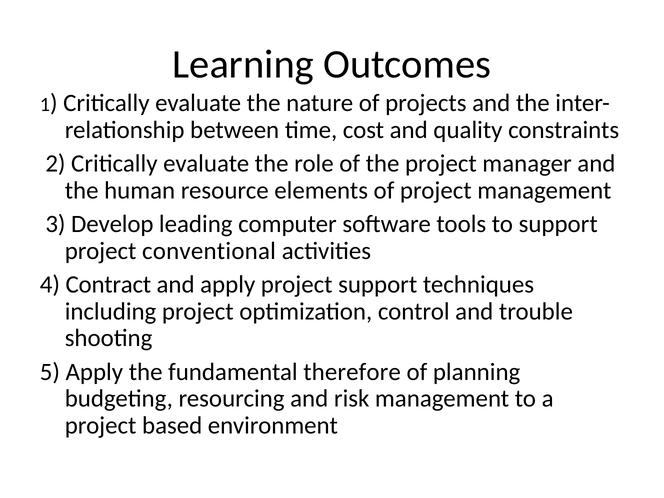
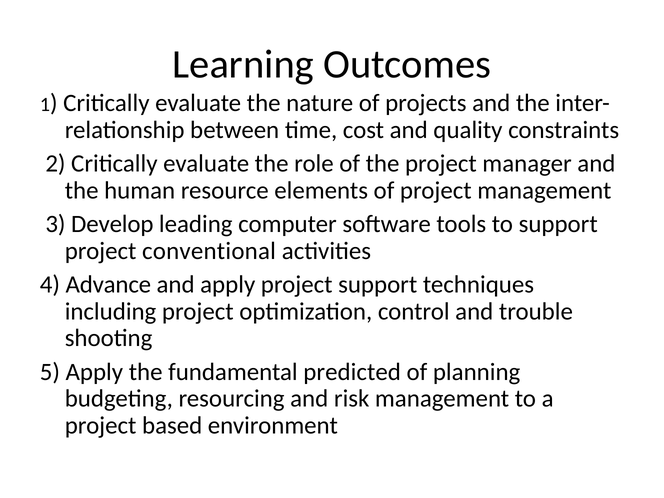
Contract: Contract -> Advance
therefore: therefore -> predicted
